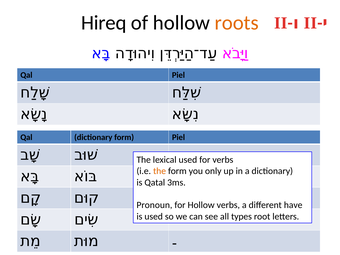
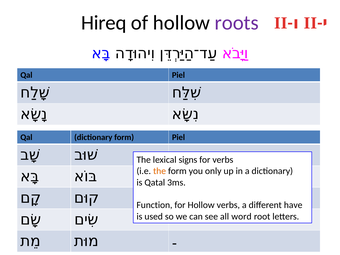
roots colour: orange -> purple
used at (188, 160): used -> signs
Pronoun: Pronoun -> Function
types: types -> word
